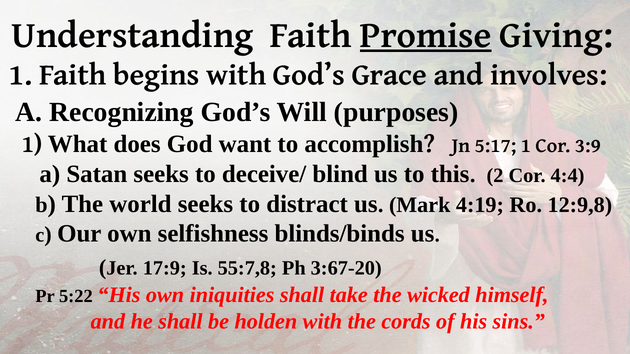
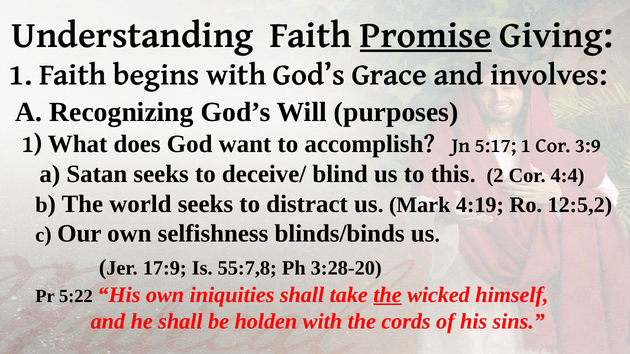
12:9,8: 12:9,8 -> 12:5,2
3:67-20: 3:67-20 -> 3:28-20
the at (387, 295) underline: none -> present
